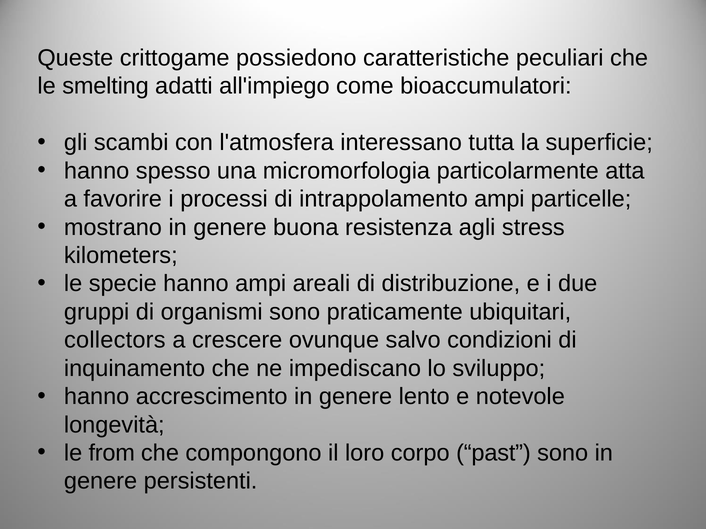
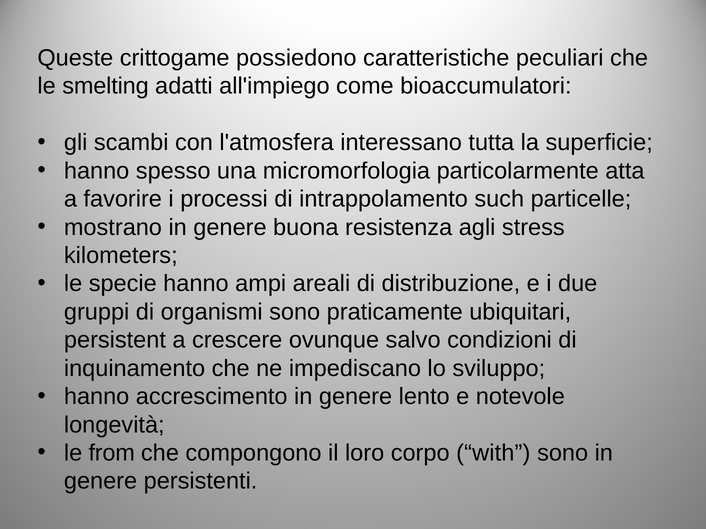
intrappolamento ampi: ampi -> such
collectors: collectors -> persistent
past: past -> with
